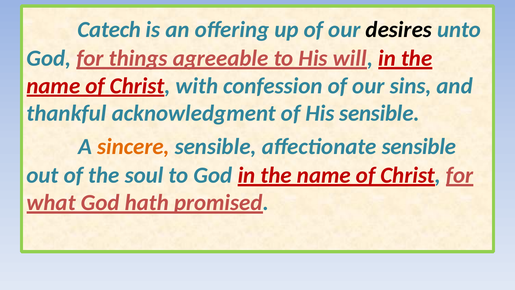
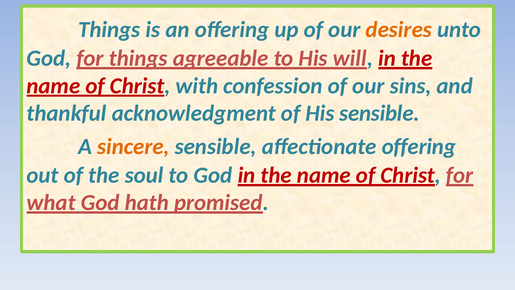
Catech at (109, 30): Catech -> Things
desires colour: black -> orange
affectionate sensible: sensible -> offering
